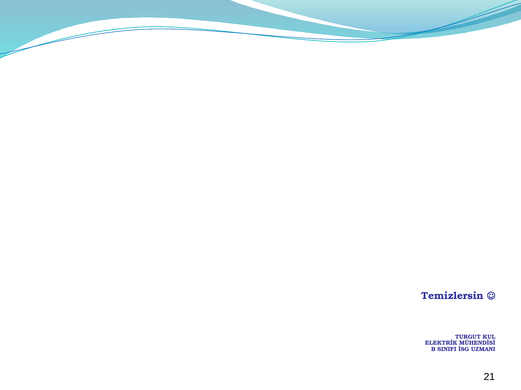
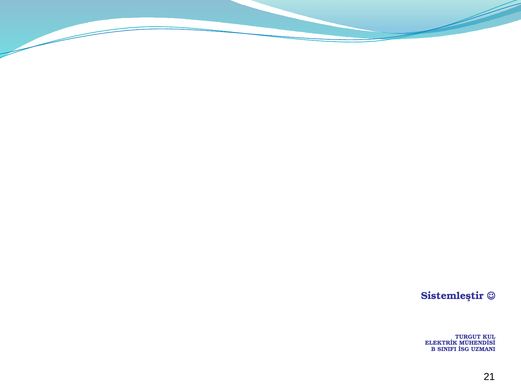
Temizlersin: Temizlersin -> Sistemleştir
